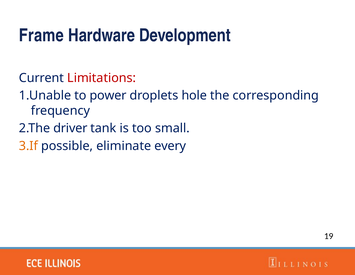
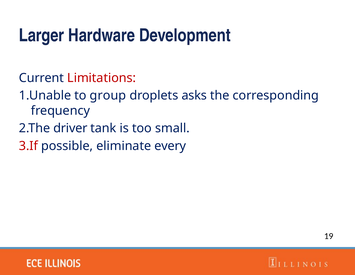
Frame: Frame -> Larger
power: power -> group
hole: hole -> asks
3.If colour: orange -> red
